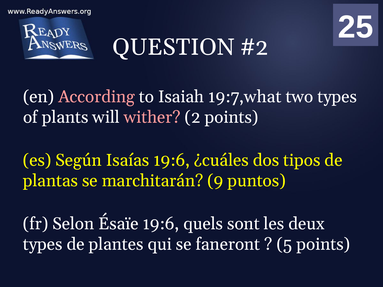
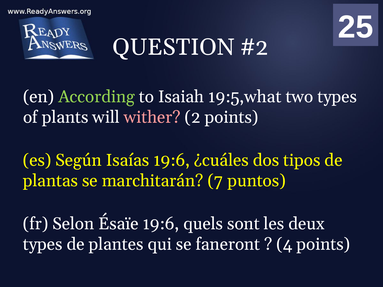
According colour: pink -> light green
19:7,what: 19:7,what -> 19:5,what
9: 9 -> 7
5: 5 -> 4
